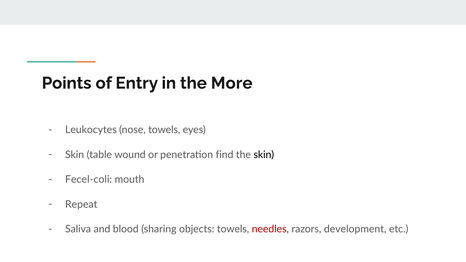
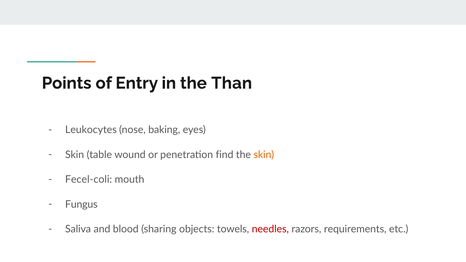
More: More -> Than
nose towels: towels -> baking
skin at (264, 155) colour: black -> orange
Repeat: Repeat -> Fungus
development: development -> requirements
